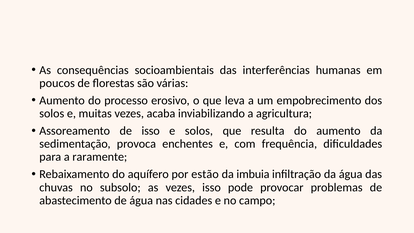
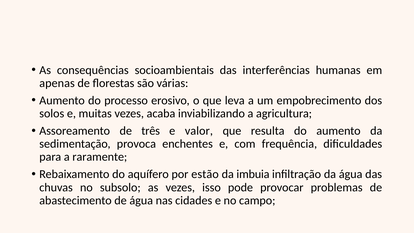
poucos: poucos -> apenas
de isso: isso -> três
e solos: solos -> valor
